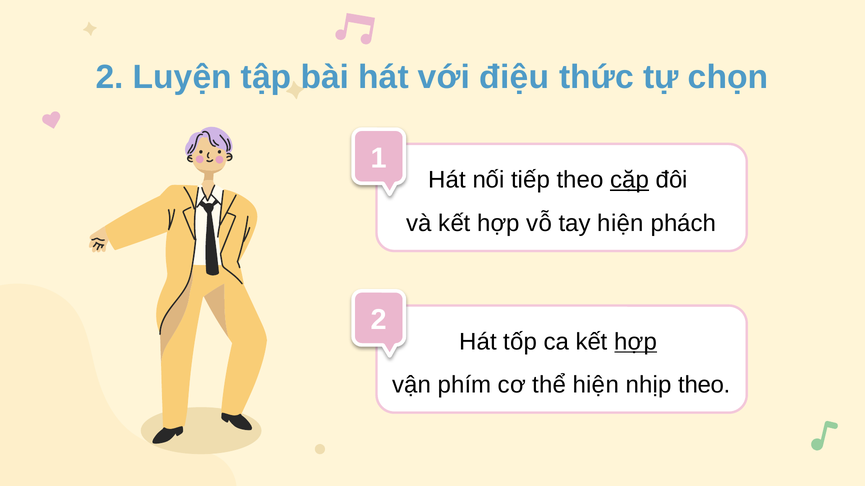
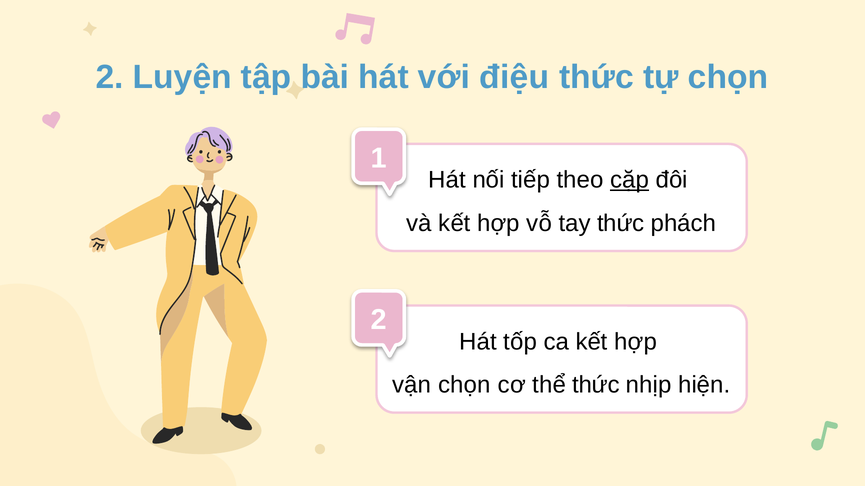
tay hiện: hiện -> thức
hợp at (636, 342) underline: present -> none
vận phím: phím -> chọn
thể hiện: hiện -> thức
nhịp theo: theo -> hiện
